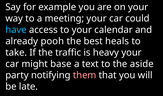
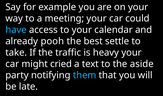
heals: heals -> settle
base: base -> cried
them colour: pink -> light blue
